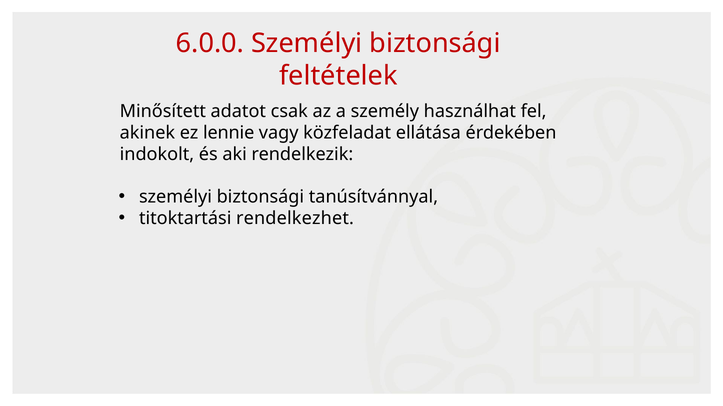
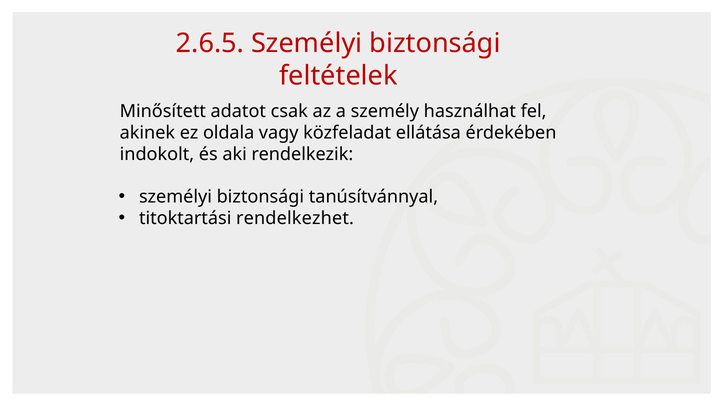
6.0.0: 6.0.0 -> 2.6.5
lennie: lennie -> oldala
